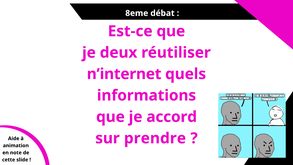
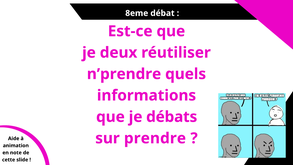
n’internet: n’internet -> n’prendre
accord: accord -> débats
